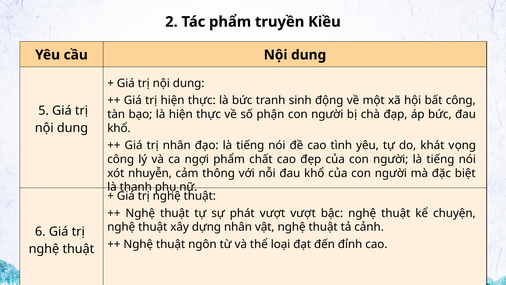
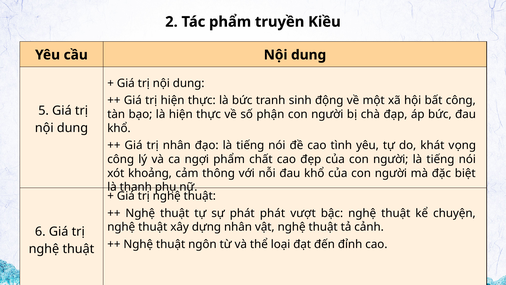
nhuyễn: nhuyễn -> khoảng
phát vượt: vượt -> phát
